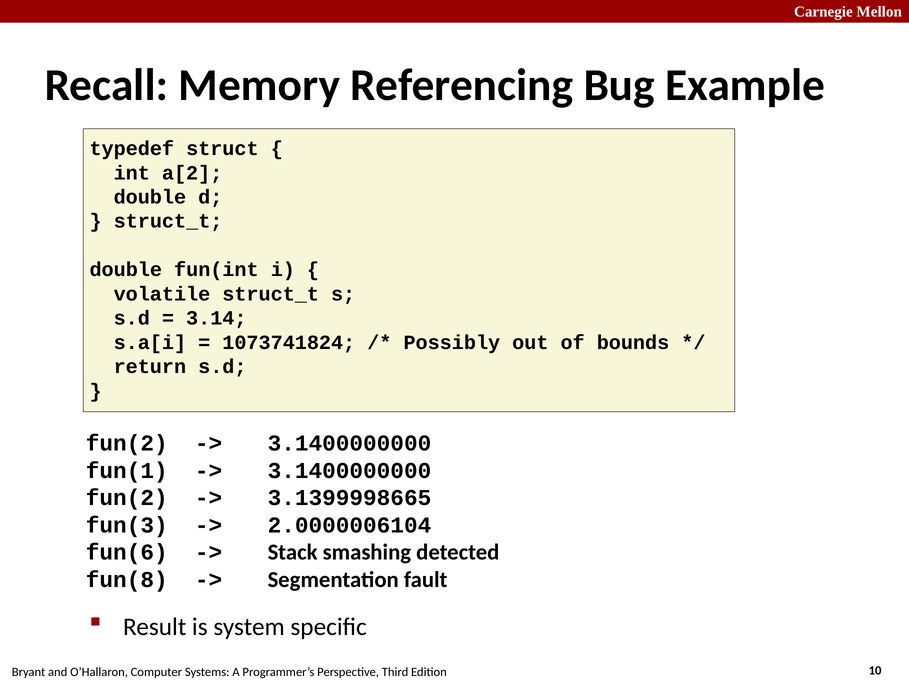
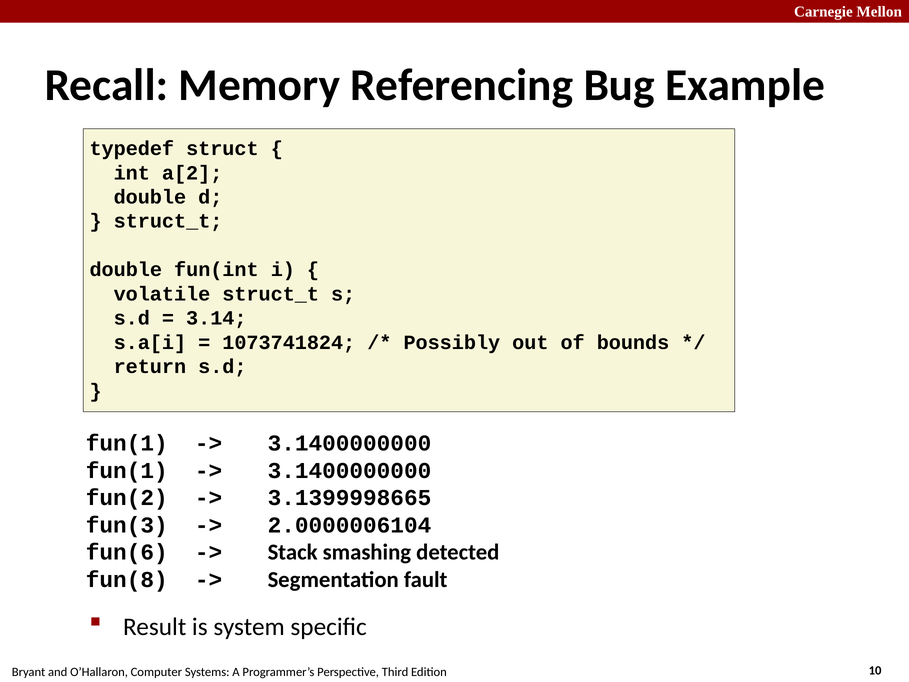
fun(2 at (127, 443): fun(2 -> fun(1
